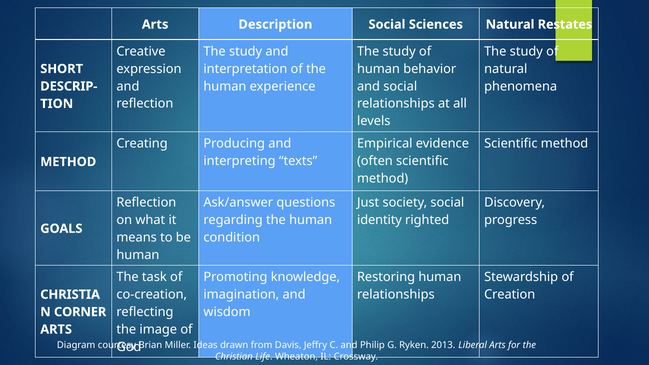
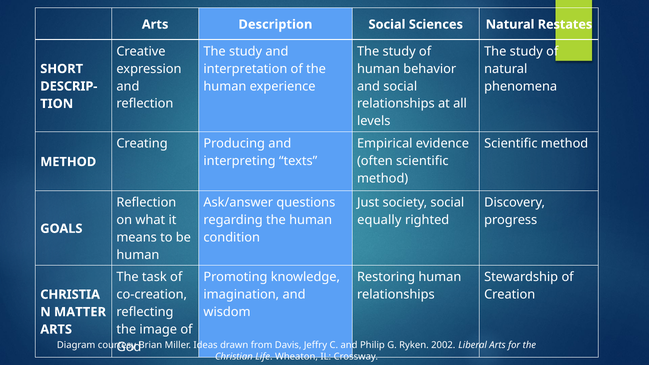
identity: identity -> equally
CORNER: CORNER -> MATTER
2013: 2013 -> 2002
